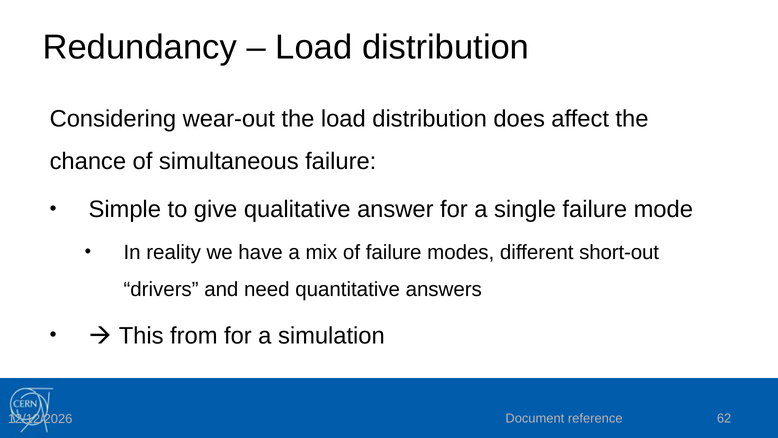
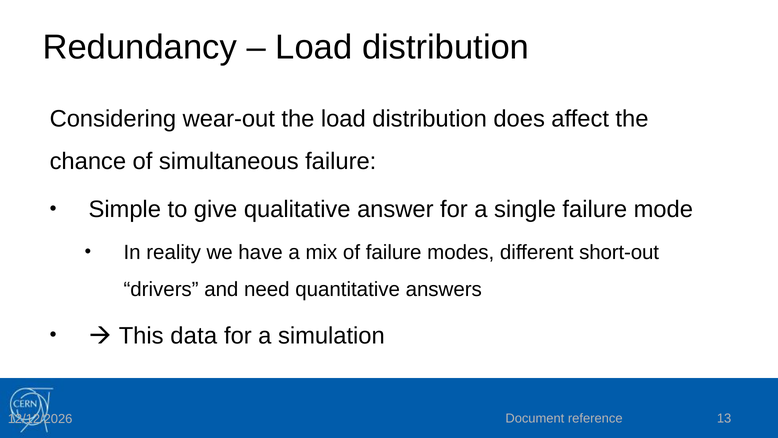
from: from -> data
62: 62 -> 13
